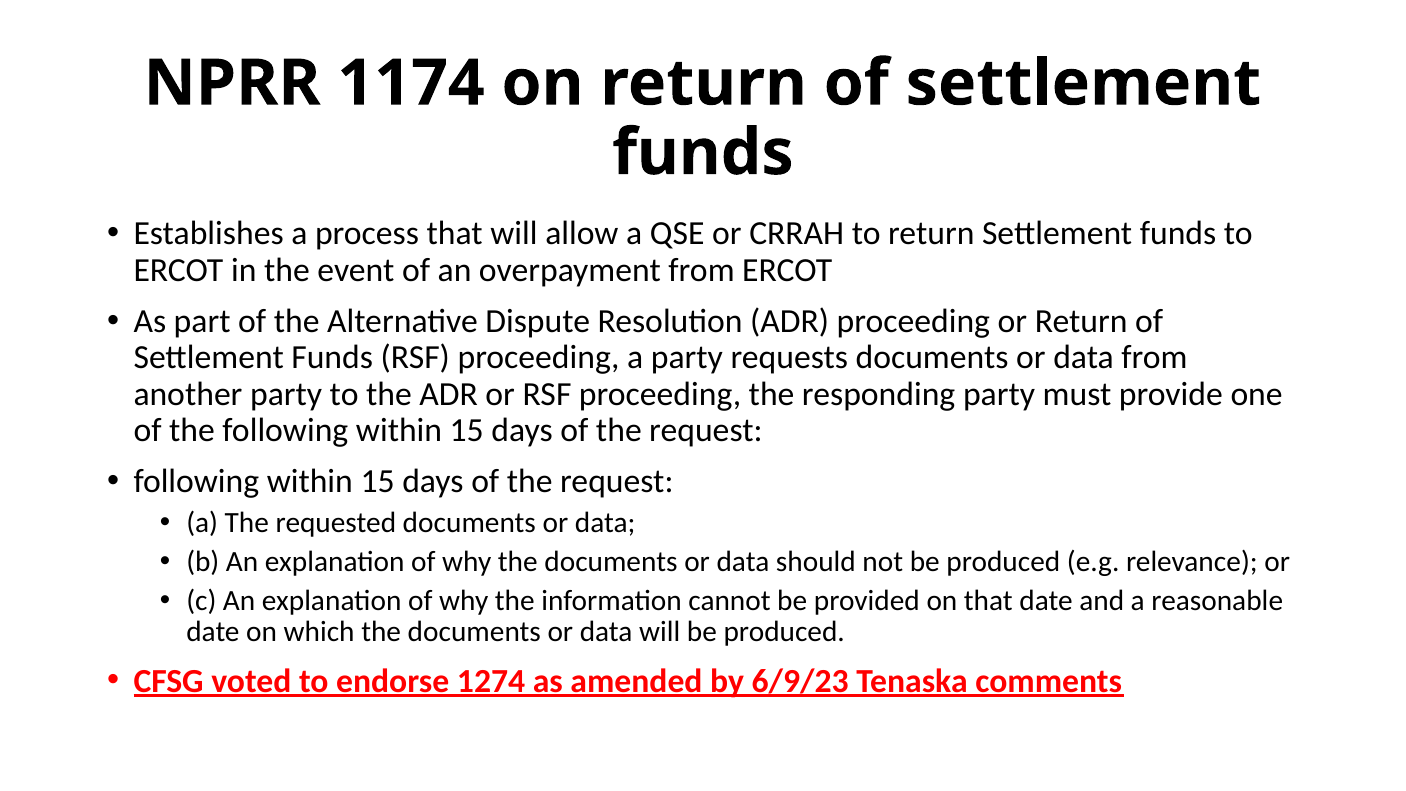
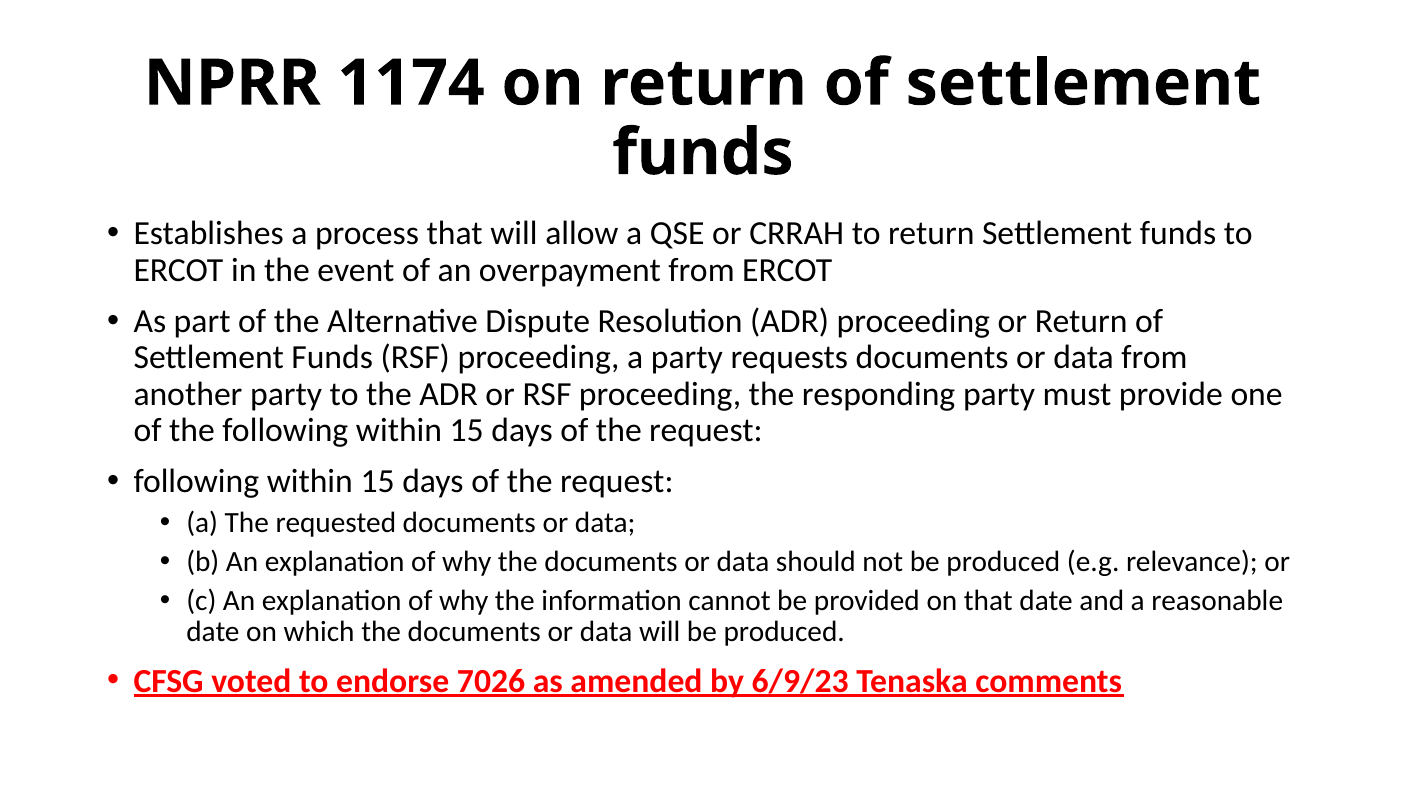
1274: 1274 -> 7026
